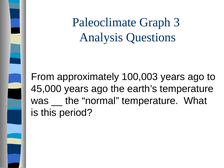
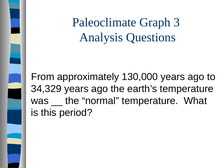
100,003: 100,003 -> 130,000
45,000: 45,000 -> 34,329
